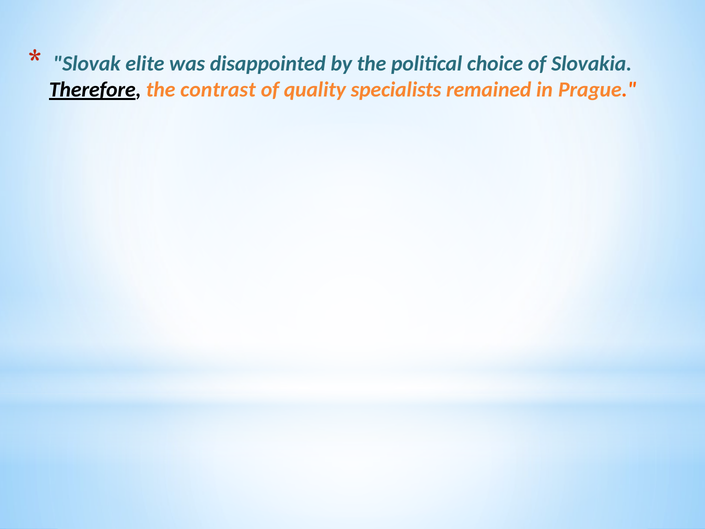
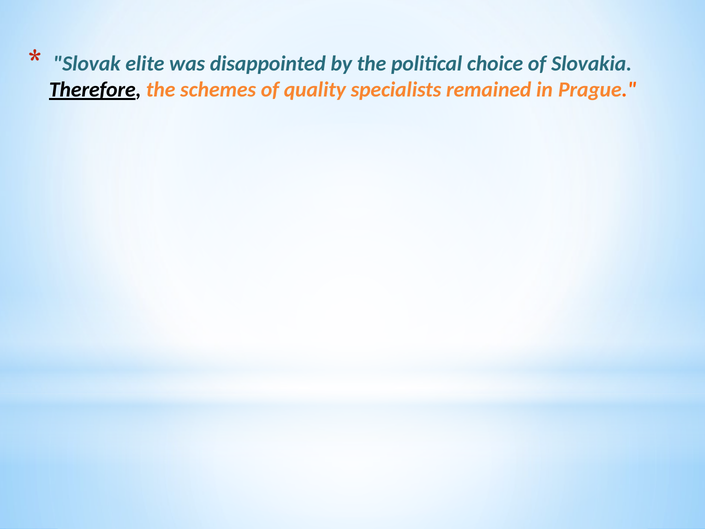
contrast: contrast -> schemes
